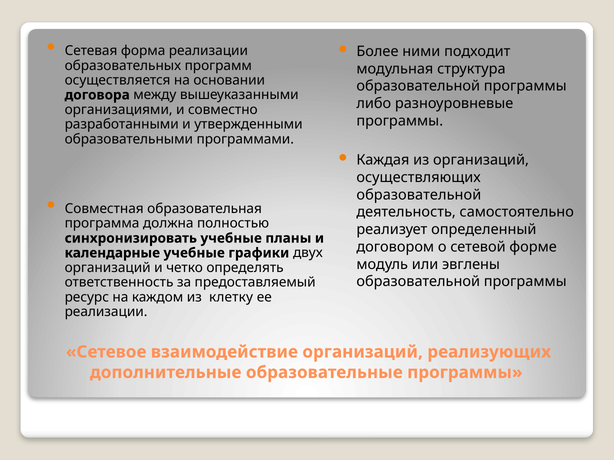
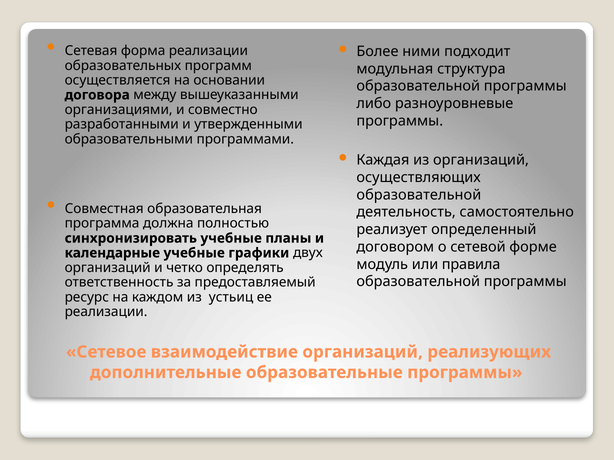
эвглены: эвглены -> правила
клетку: клетку -> устьиц
